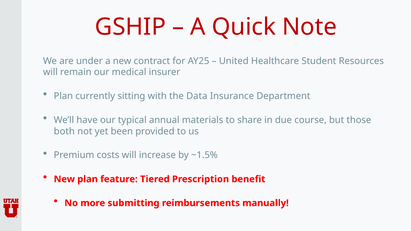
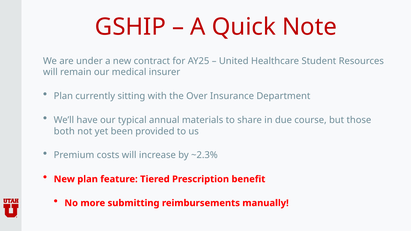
Data: Data -> Over
~1.5%: ~1.5% -> ~2.3%
